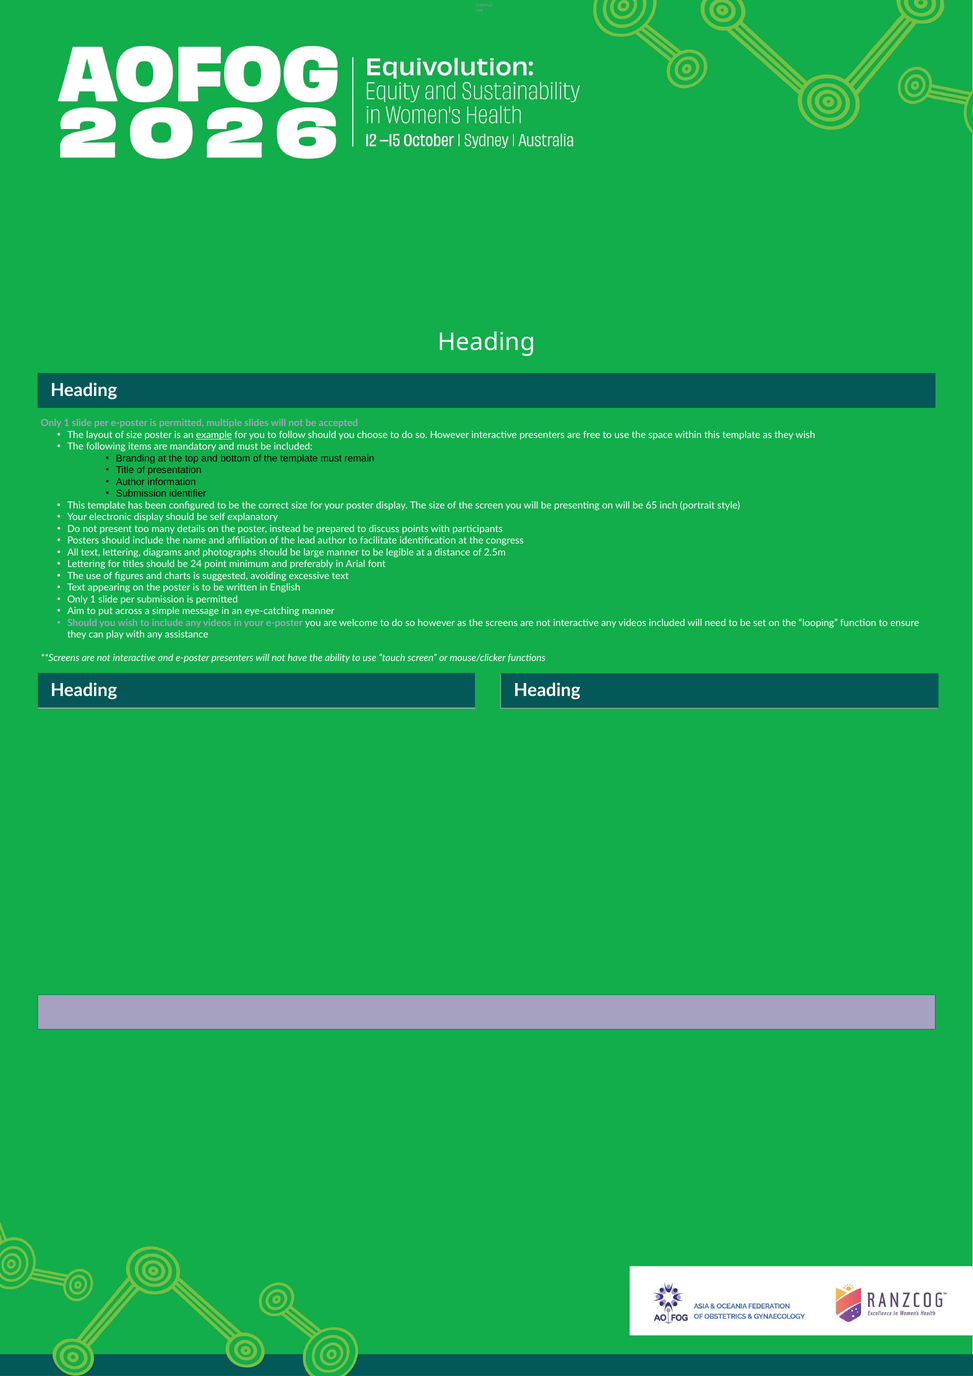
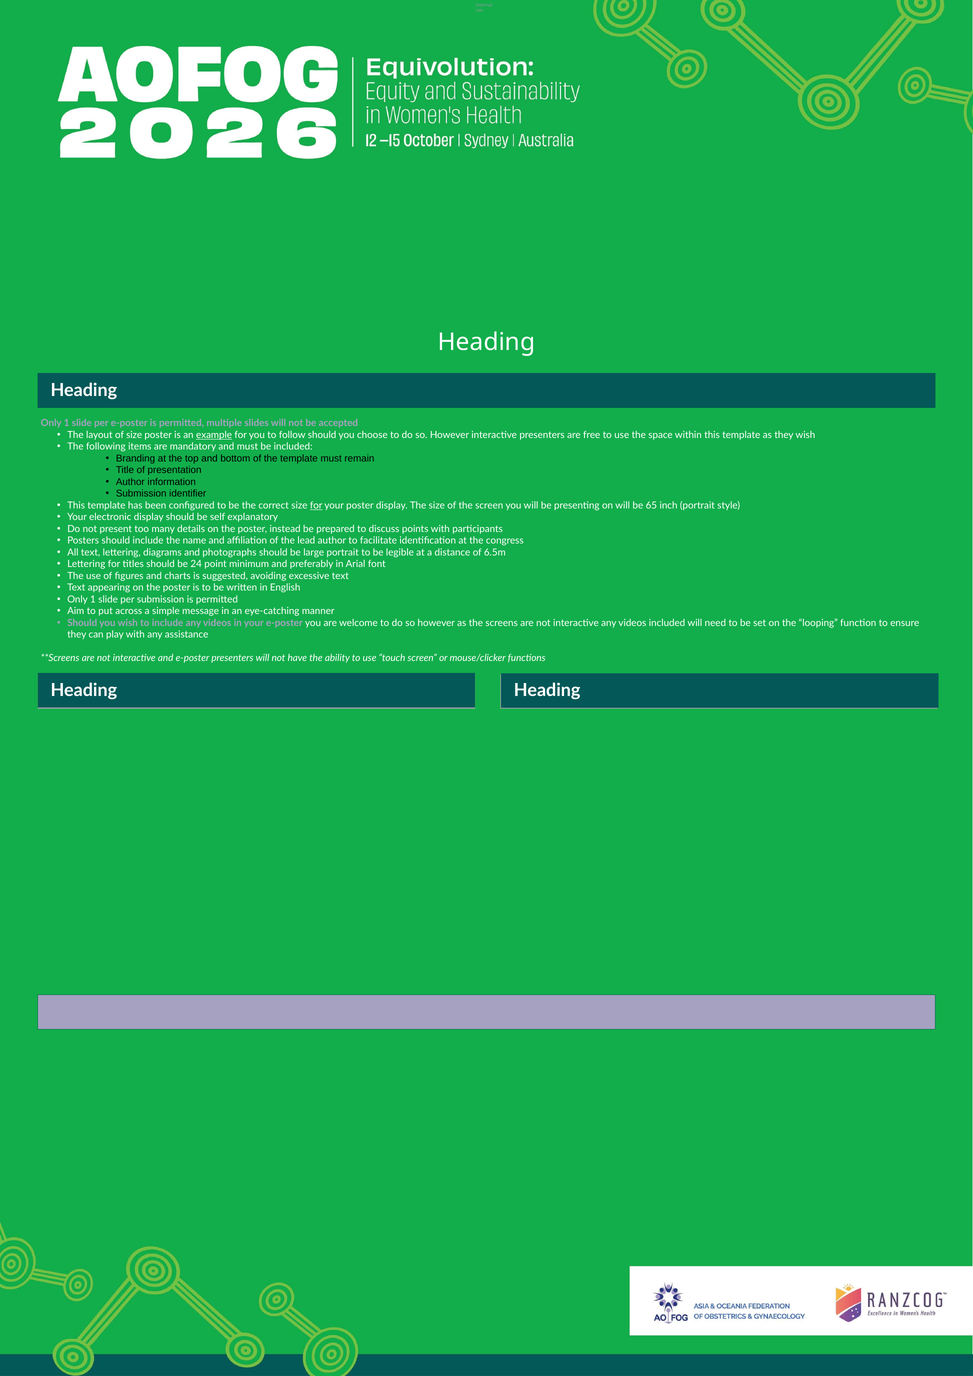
for at (316, 505) underline: none -> present
large manner: manner -> portrait
2.5m: 2.5m -> 6.5m
